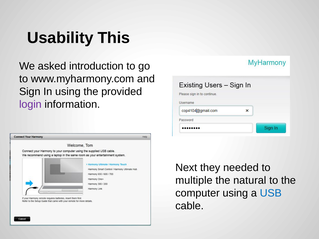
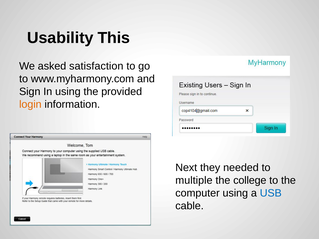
introduction: introduction -> satisfaction
login colour: purple -> orange
natural: natural -> college
